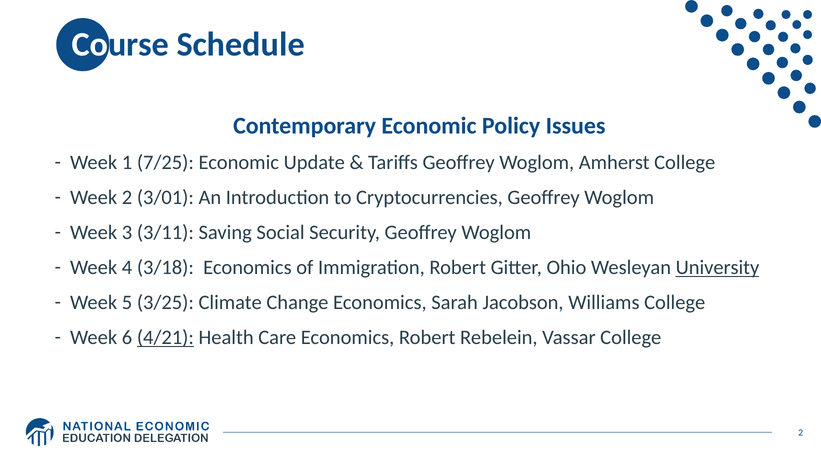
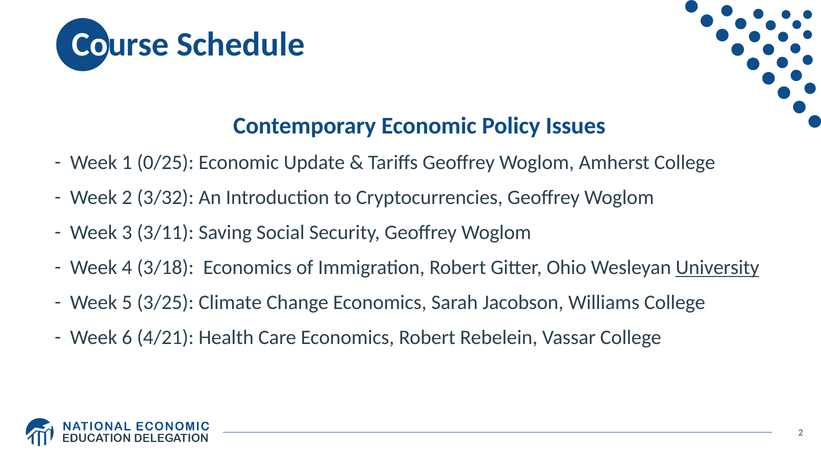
7/25: 7/25 -> 0/25
3/01: 3/01 -> 3/32
4/21 underline: present -> none
